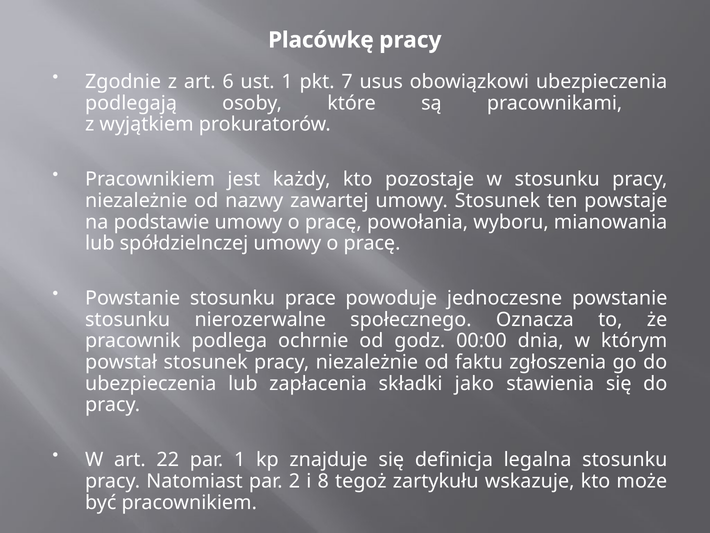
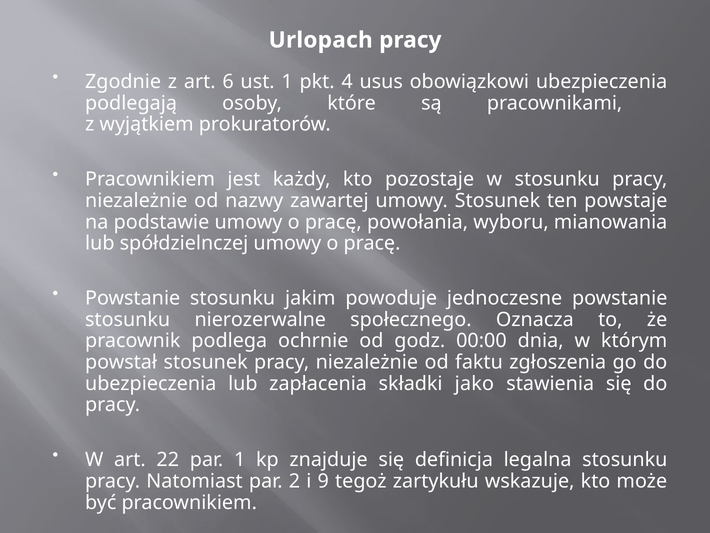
Placówkę: Placówkę -> Urlopach
7: 7 -> 4
prace: prace -> jakim
8: 8 -> 9
